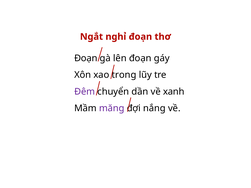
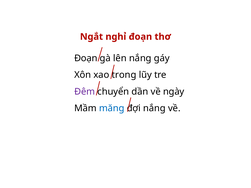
lên đoạn: đoạn -> nắng
xanh: xanh -> ngày
măng colour: purple -> blue
